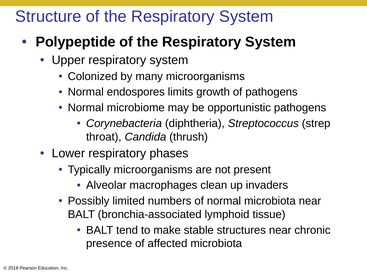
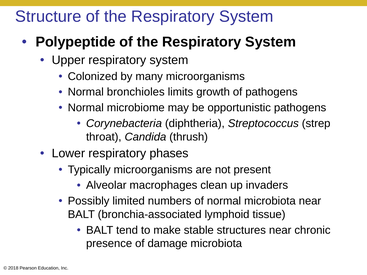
endospores: endospores -> bronchioles
affected: affected -> damage
